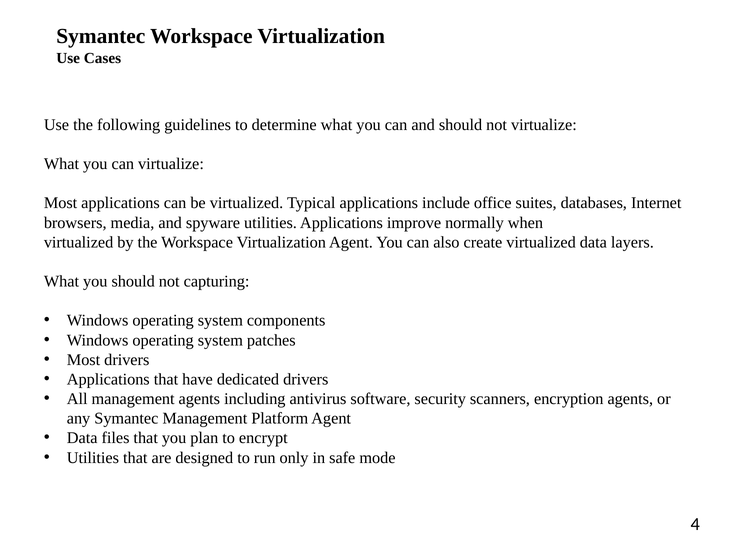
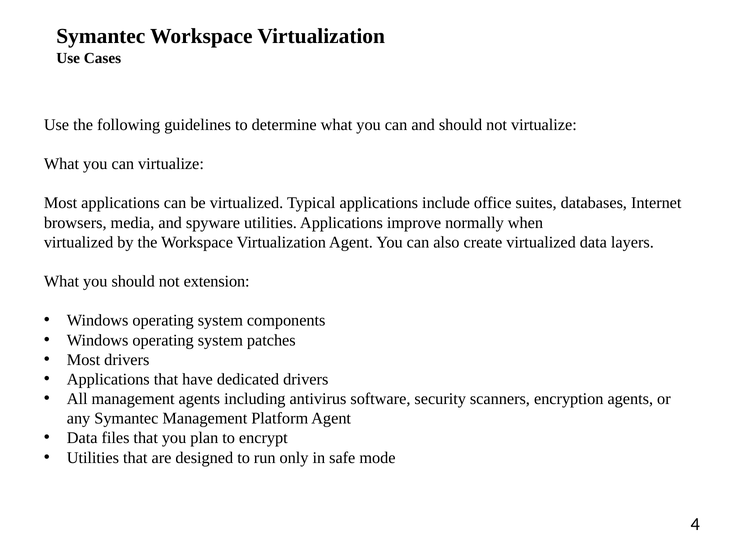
capturing: capturing -> extension
